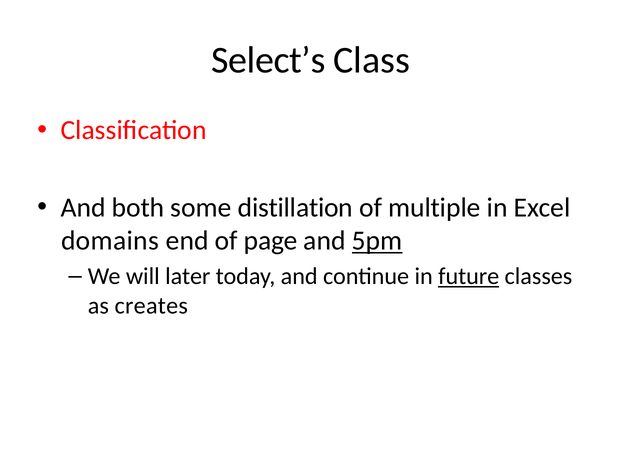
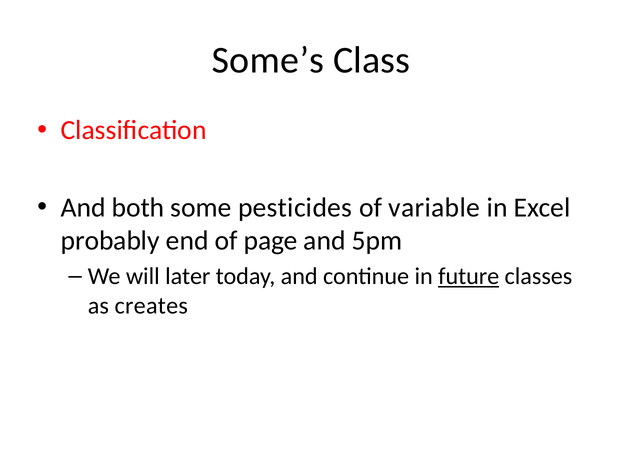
Select’s: Select’s -> Some’s
distillation: distillation -> pesticides
multiple: multiple -> variable
domains: domains -> probably
5pm underline: present -> none
